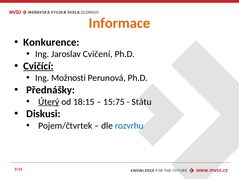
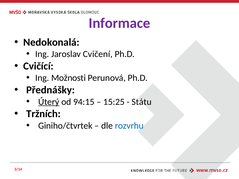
Informace colour: orange -> purple
Konkurence: Konkurence -> Nedokonalá
Cvičící underline: present -> none
18:15: 18:15 -> 94:15
15:75: 15:75 -> 15:25
Diskusi: Diskusi -> Tržních
Pojem/čtvrtek: Pojem/čtvrtek -> Giniho/čtvrtek
